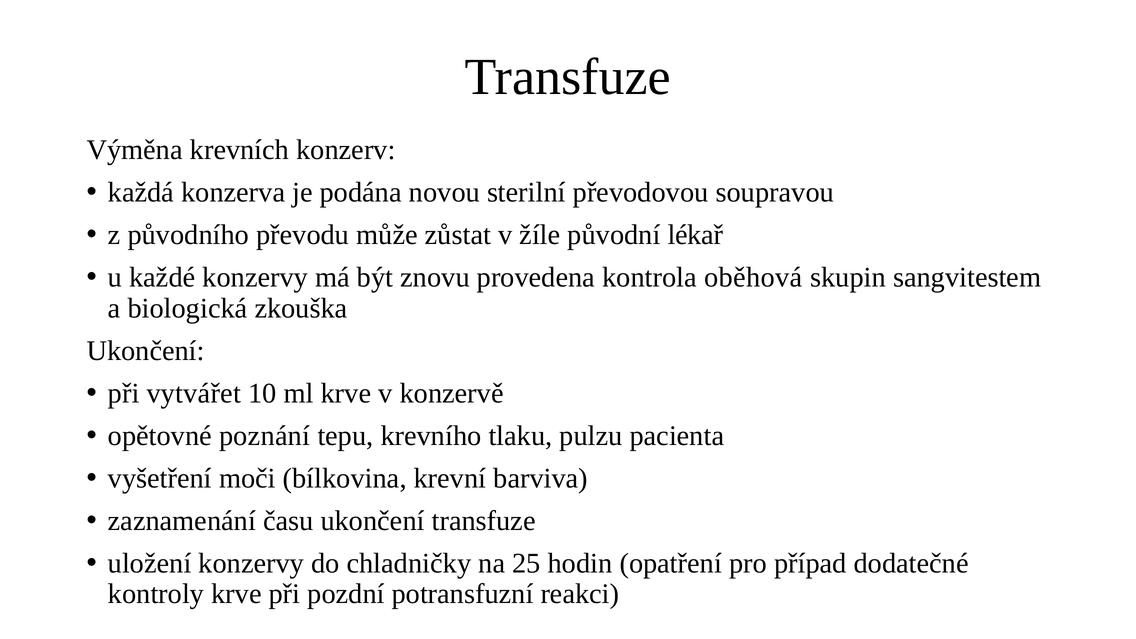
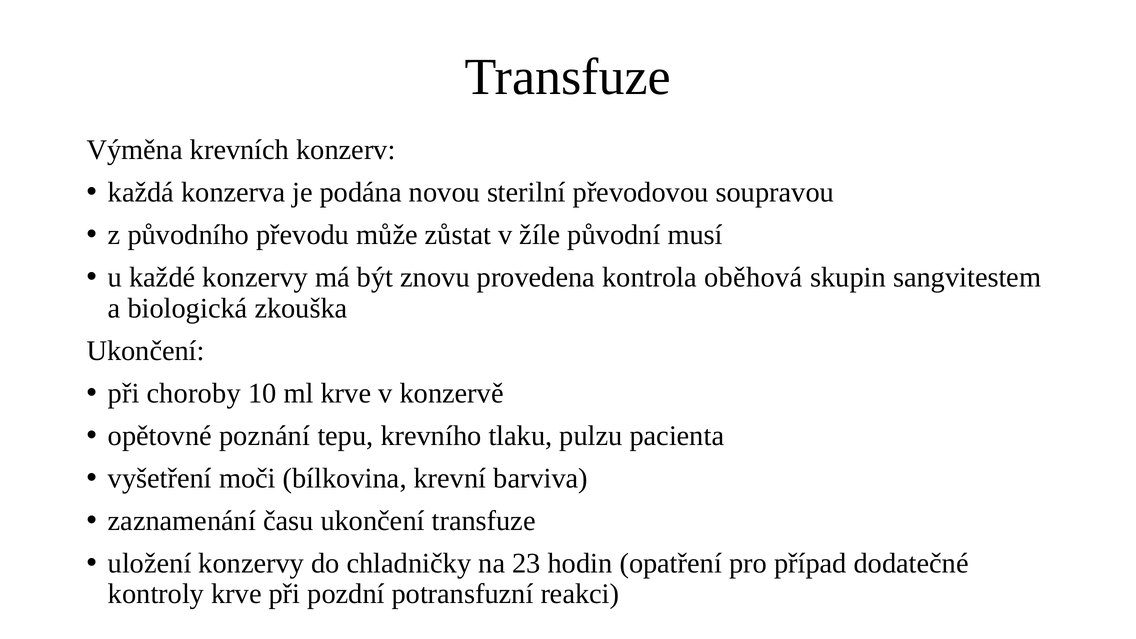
lékař: lékař -> musí
vytvářet: vytvářet -> choroby
25: 25 -> 23
